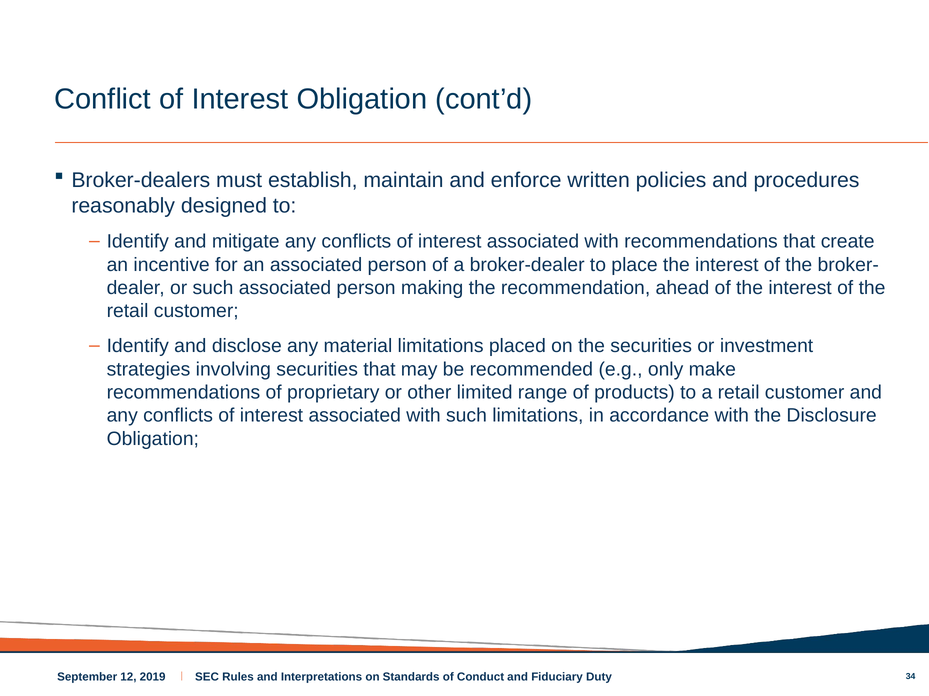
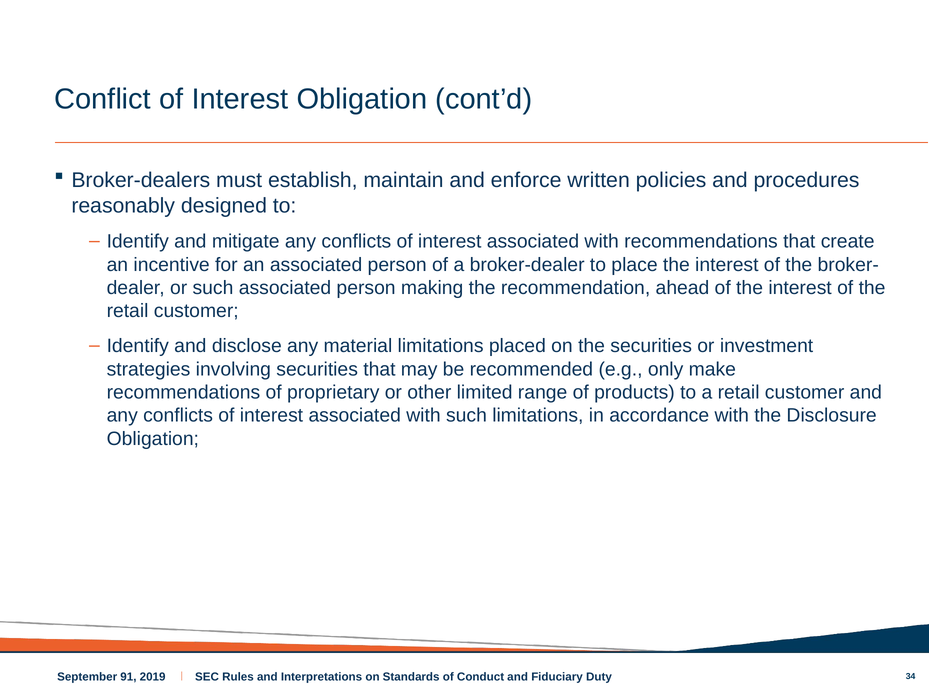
12: 12 -> 91
